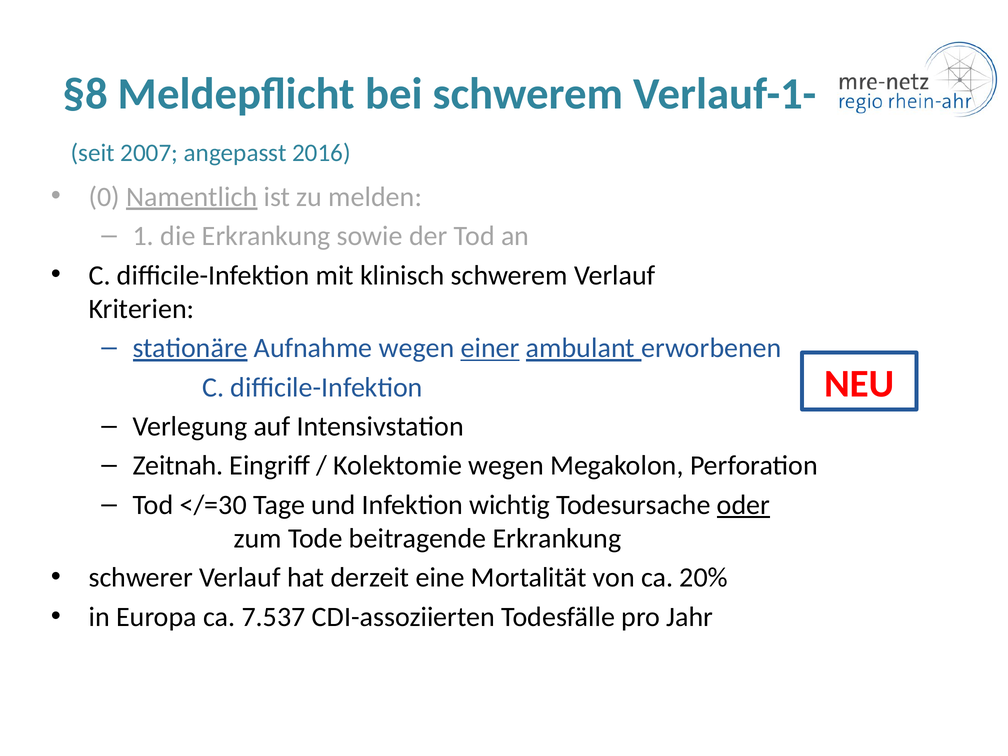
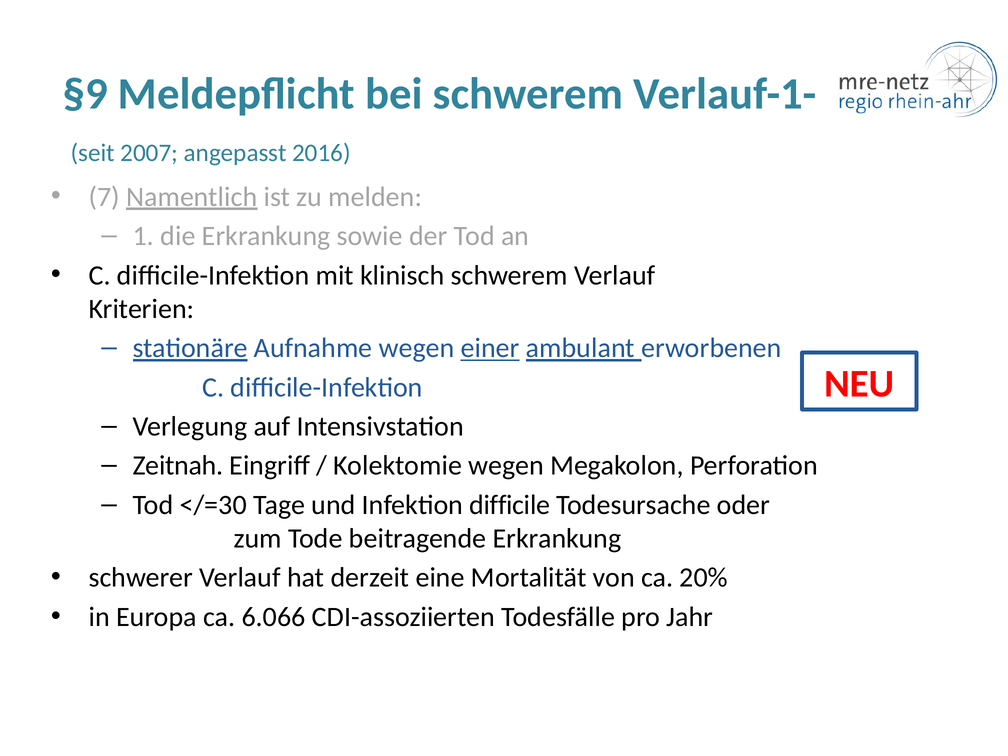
§8: §8 -> §9
0: 0 -> 7
wichtig: wichtig -> difficile
oder underline: present -> none
7.537: 7.537 -> 6.066
